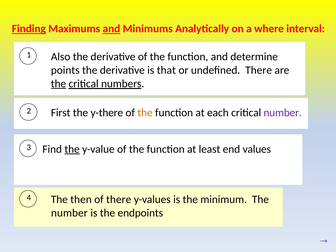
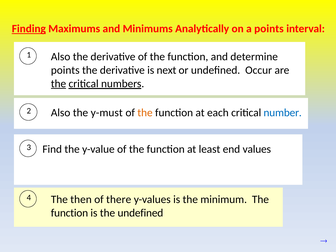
and at (111, 29) underline: present -> none
a where: where -> points
that: that -> next
undefined There: There -> Occur
2 First: First -> Also
y-there: y-there -> y-must
number at (283, 113) colour: purple -> blue
the at (72, 149) underline: present -> none
number at (69, 213): number -> function
the endpoints: endpoints -> undefined
